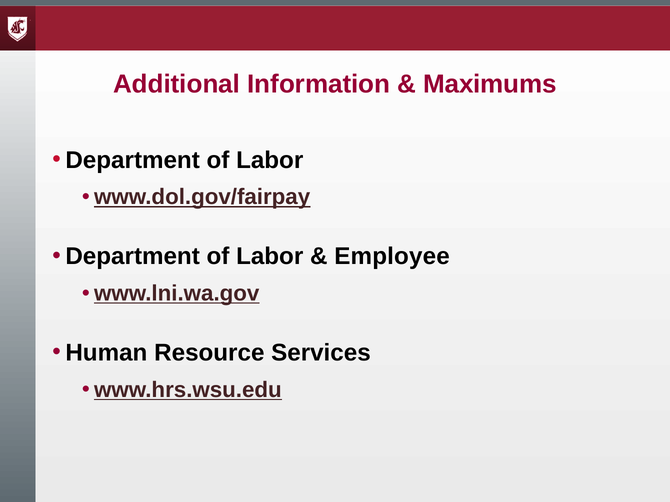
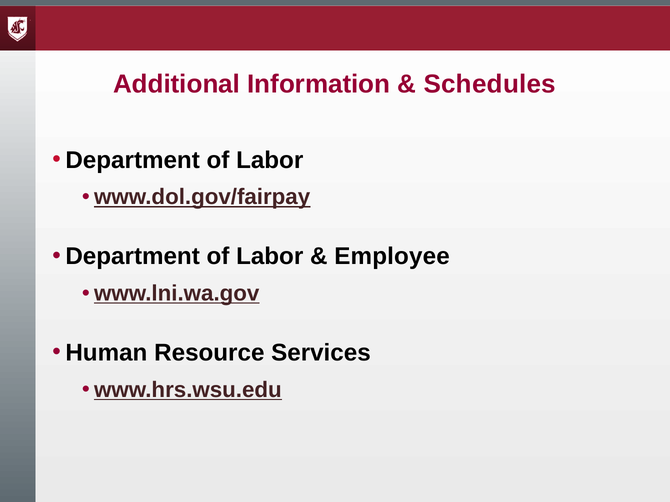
Maximums: Maximums -> Schedules
